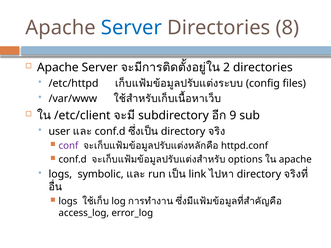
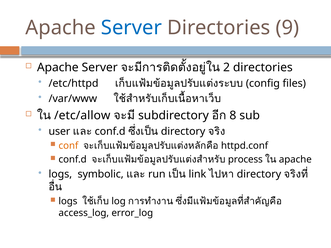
8: 8 -> 9
/etc/client: /etc/client -> /etc/allow
9: 9 -> 8
conf colour: purple -> orange
options: options -> process
